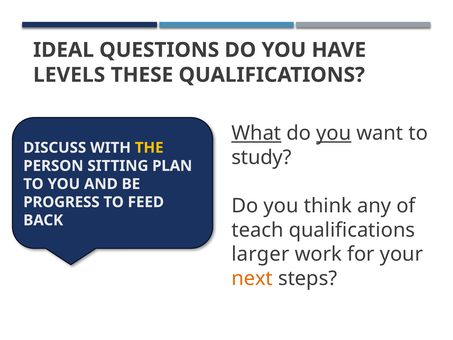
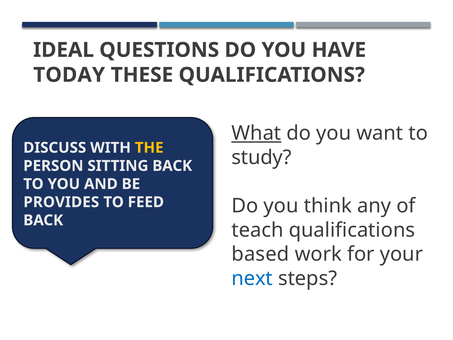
LEVELS: LEVELS -> TODAY
you at (334, 133) underline: present -> none
SITTING PLAN: PLAN -> BACK
PROGRESS: PROGRESS -> PROVIDES
larger: larger -> based
next colour: orange -> blue
